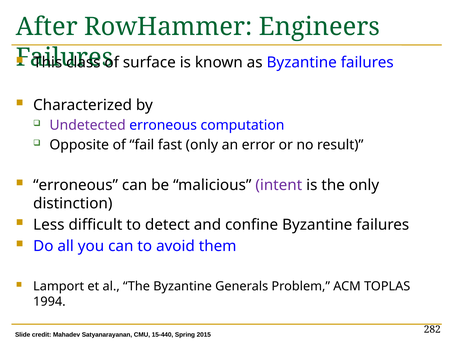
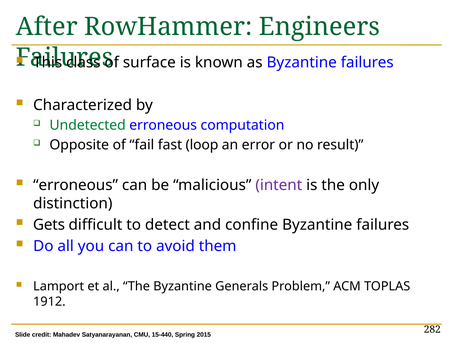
Undetected colour: purple -> green
fast only: only -> loop
Less: Less -> Gets
1994: 1994 -> 1912
